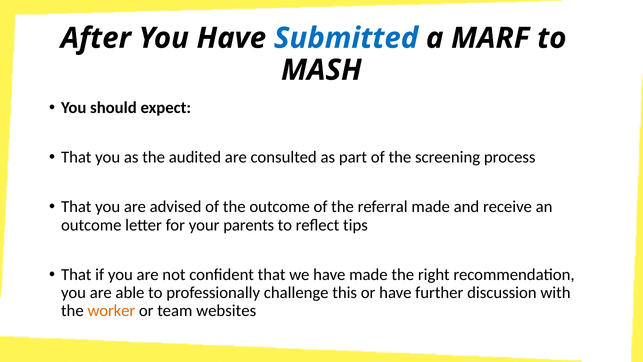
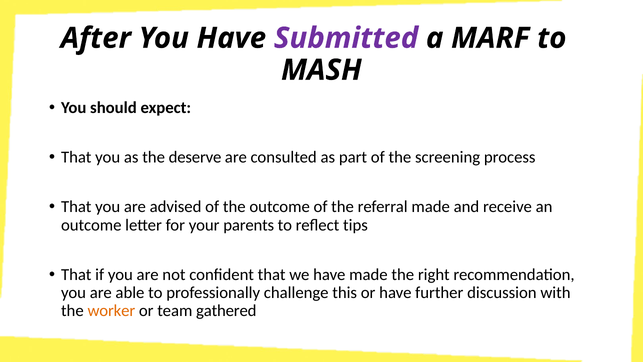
Submitted colour: blue -> purple
audited: audited -> deserve
websites: websites -> gathered
